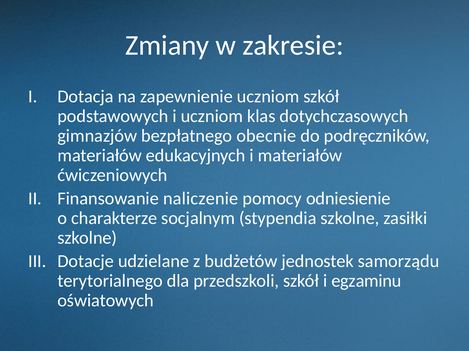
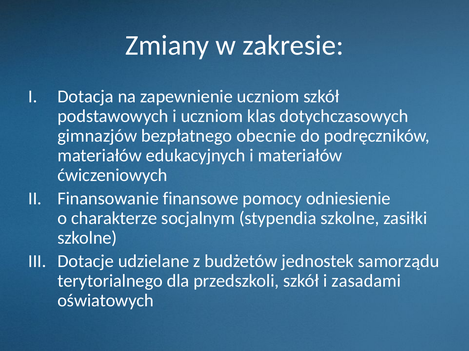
naliczenie: naliczenie -> finansowe
egzaminu: egzaminu -> zasadami
